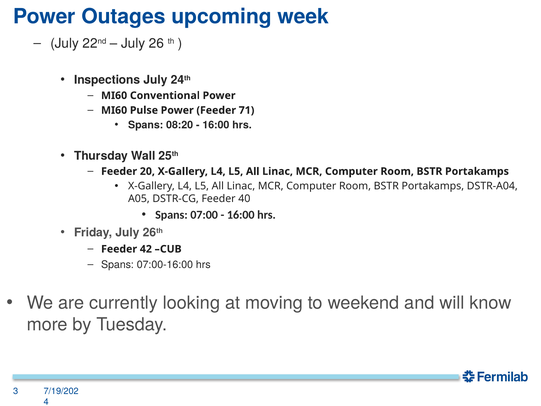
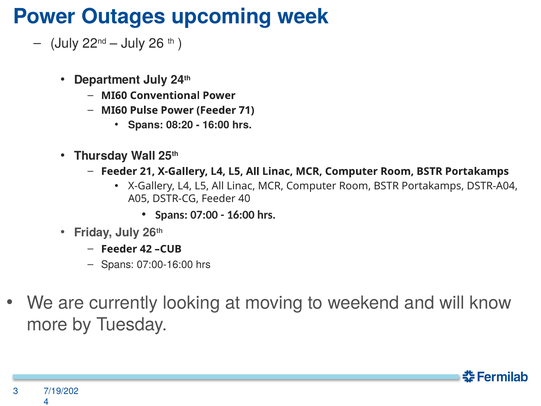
Inspections: Inspections -> Department
20: 20 -> 21
